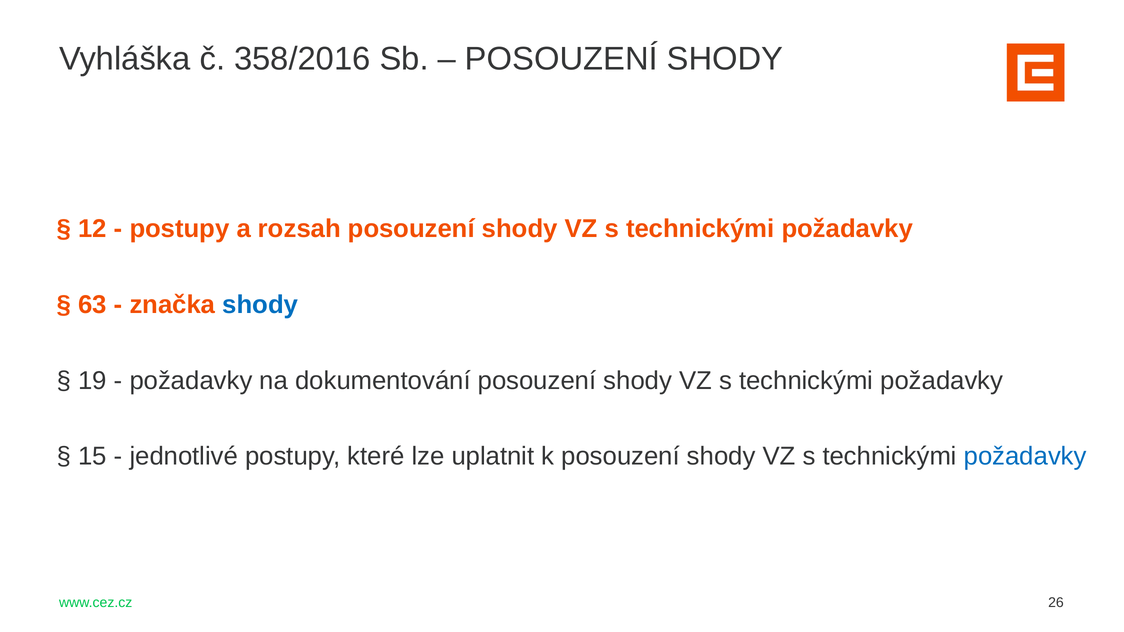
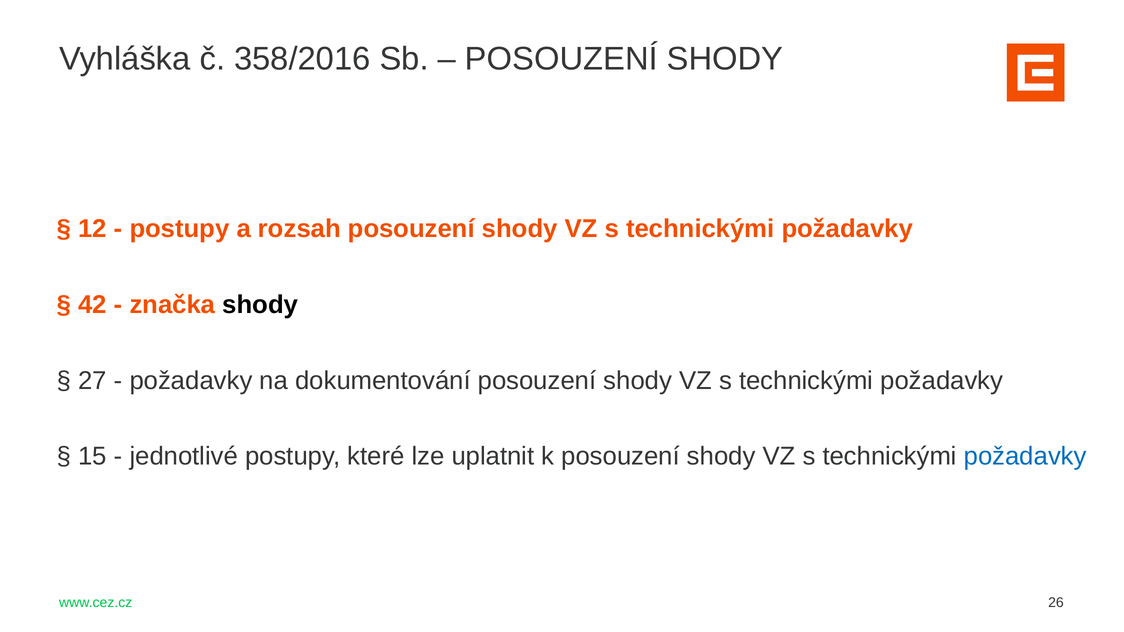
63: 63 -> 42
shody at (260, 305) colour: blue -> black
19: 19 -> 27
